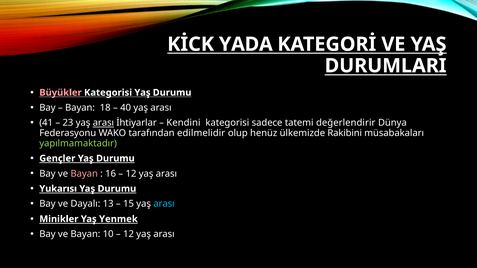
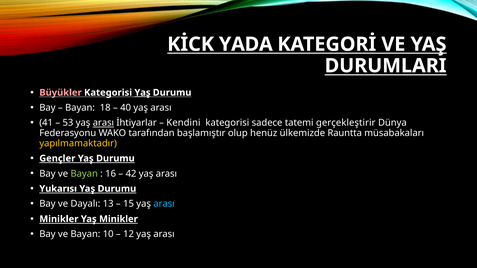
Yaş at (142, 93) underline: none -> present
23: 23 -> 53
değerlendirir: değerlendirir -> gerçekleştirir
edilmelidir: edilmelidir -> başlamıştır
Rakibini: Rakibini -> Rauntta
yapılmamaktadır colour: light green -> yellow
Bayan at (84, 174) colour: pink -> light green
12 at (131, 174): 12 -> 42
Yaş Yenmek: Yenmek -> Minikler
